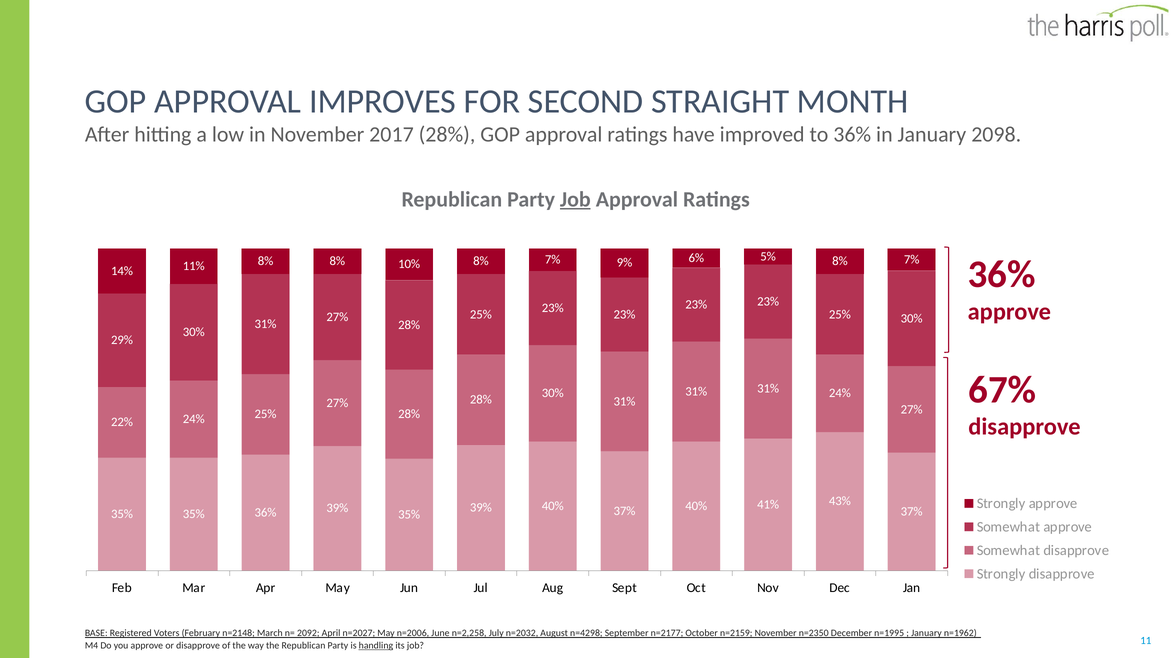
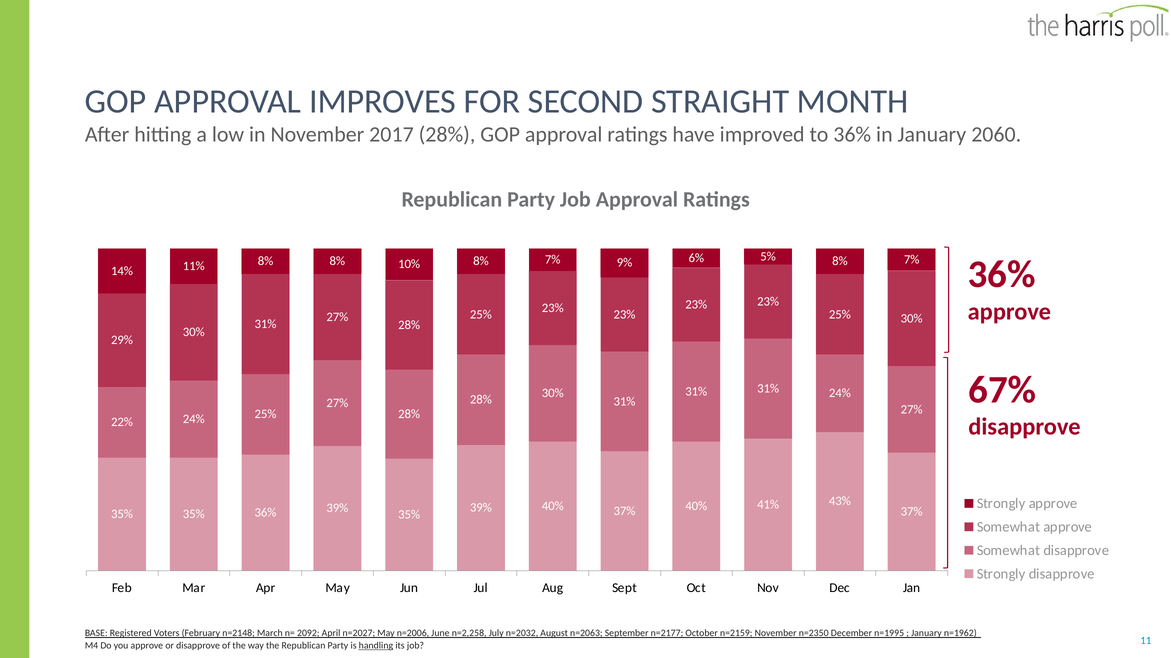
2098: 2098 -> 2060
Job at (575, 199) underline: present -> none
n=4298: n=4298 -> n=2063
